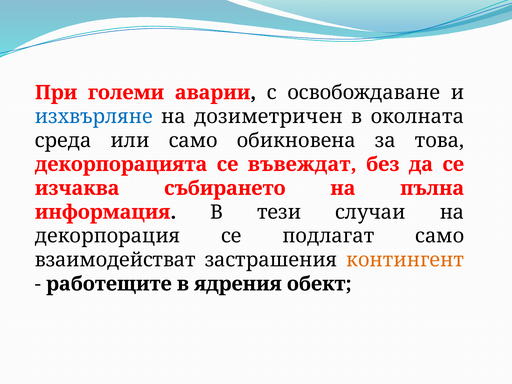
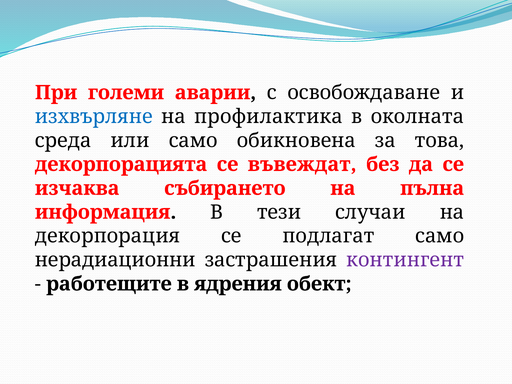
дозиметричен: дозиметричен -> профилактика
взаимодействат: взаимодействат -> нерадиационни
контингент colour: orange -> purple
